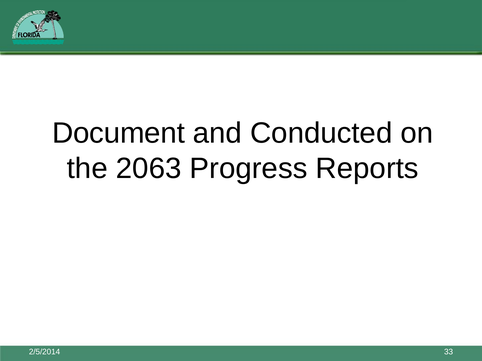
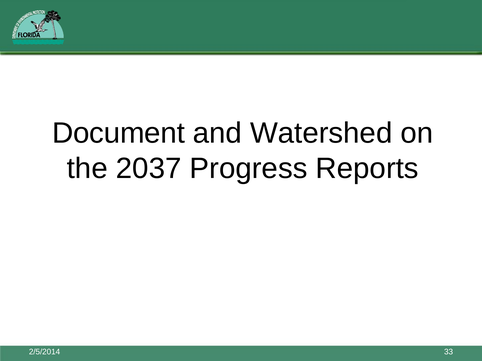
Conducted: Conducted -> Watershed
2063: 2063 -> 2037
